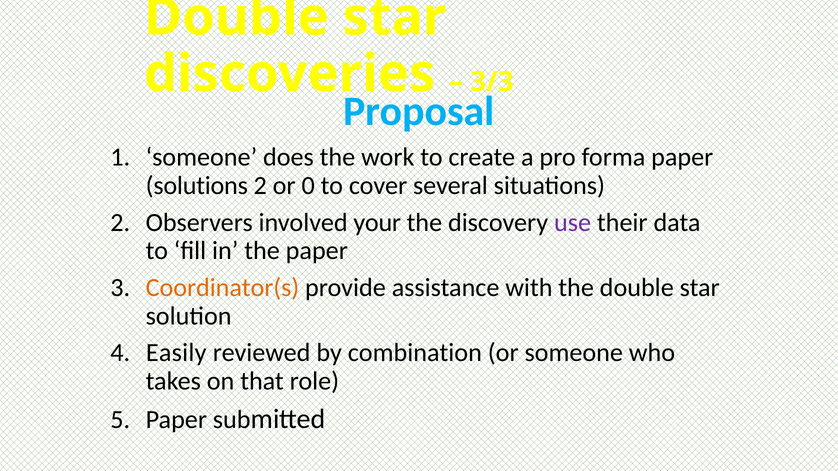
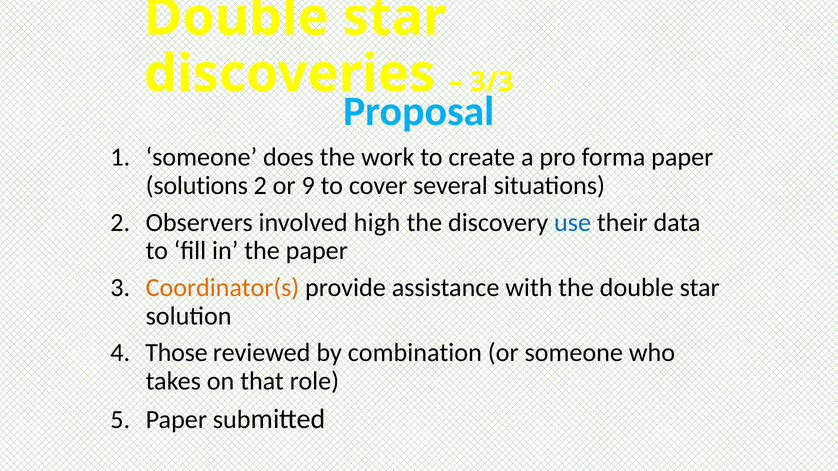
0: 0 -> 9
your: your -> high
use colour: purple -> blue
Easily: Easily -> Those
